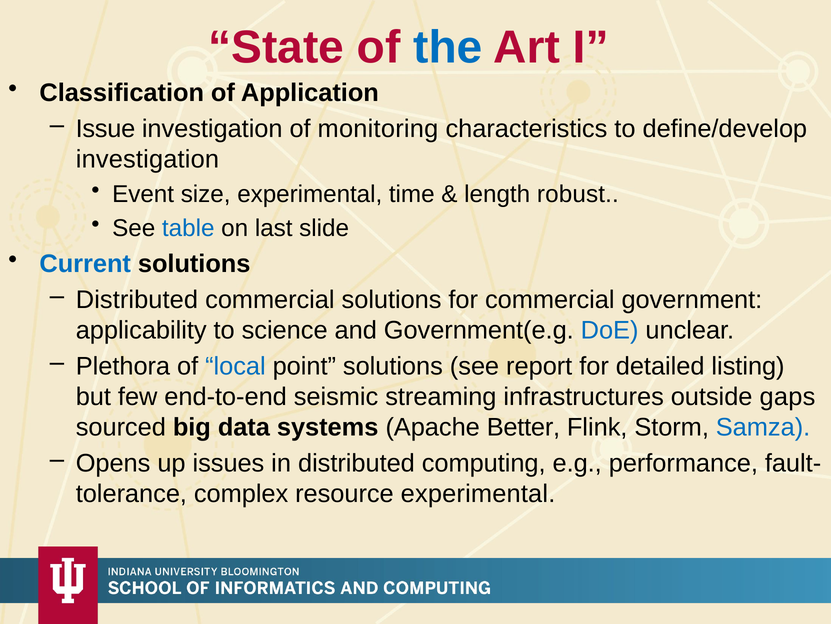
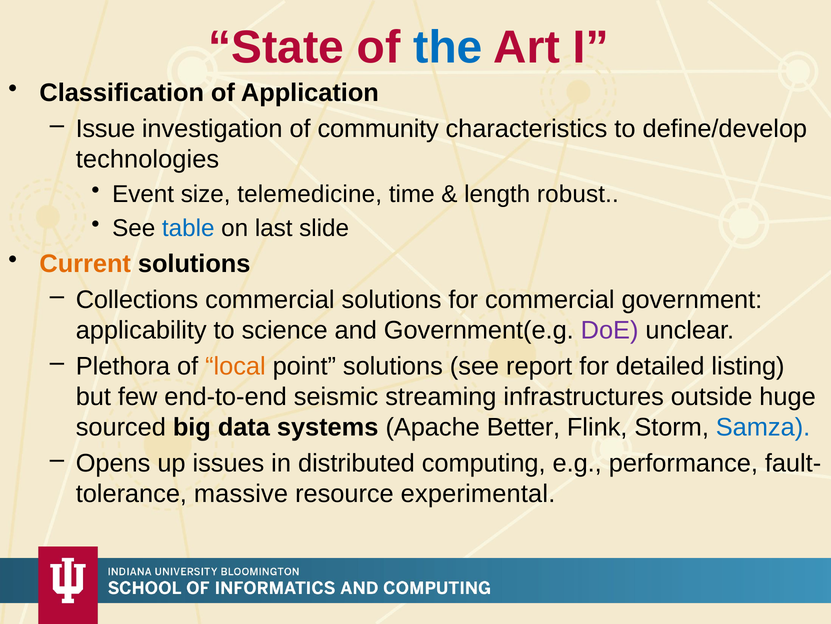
monitoring: monitoring -> community
investigation at (147, 159): investigation -> technologies
size experimental: experimental -> telemedicine
Current colour: blue -> orange
Distributed at (137, 300): Distributed -> Collections
DoE colour: blue -> purple
local colour: blue -> orange
gaps: gaps -> huge
complex: complex -> massive
